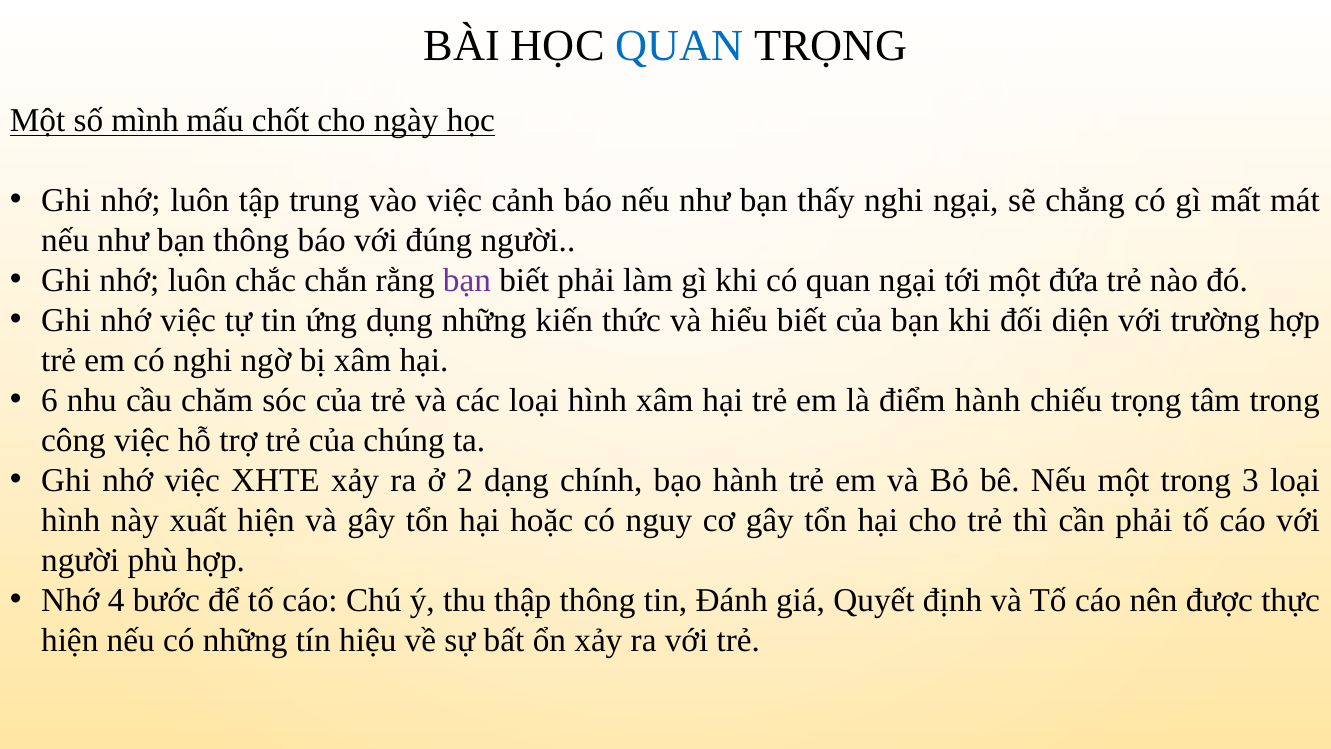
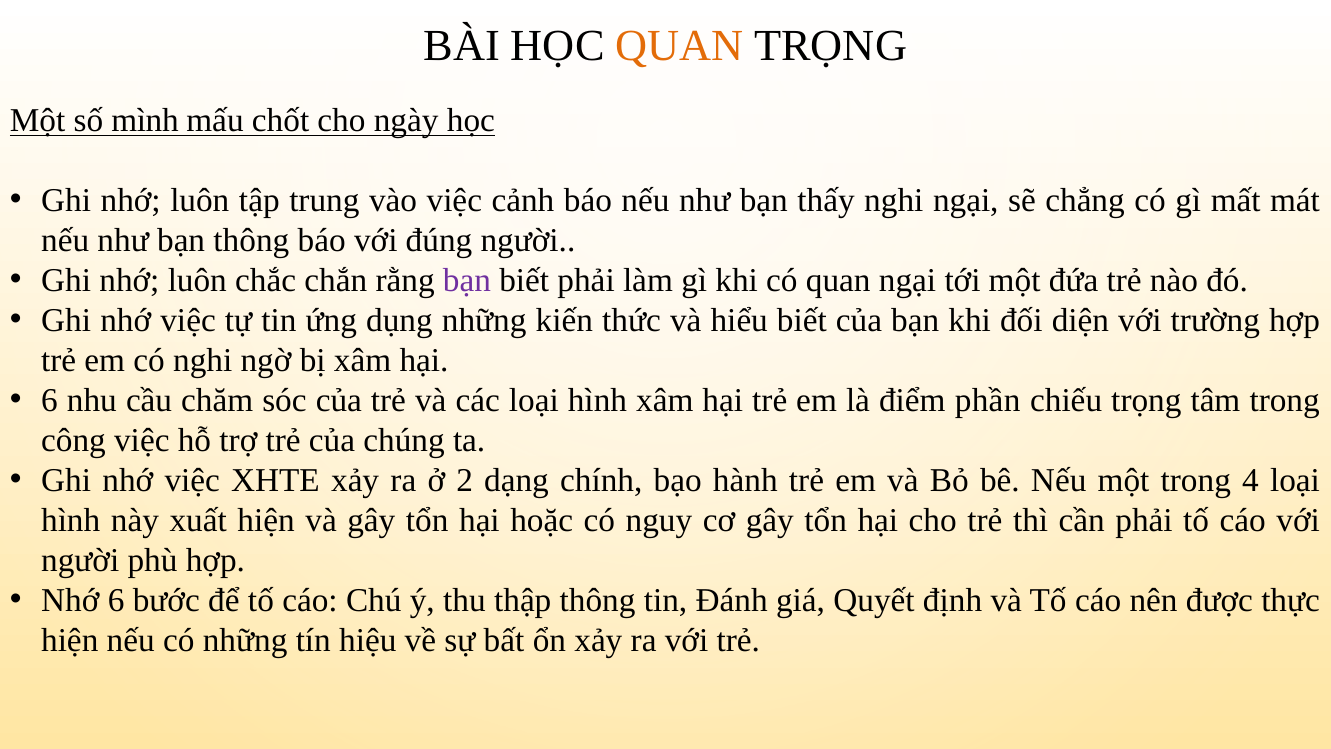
QUAN at (680, 46) colour: blue -> orange
điểm hành: hành -> phần
3: 3 -> 4
Nhớ 4: 4 -> 6
